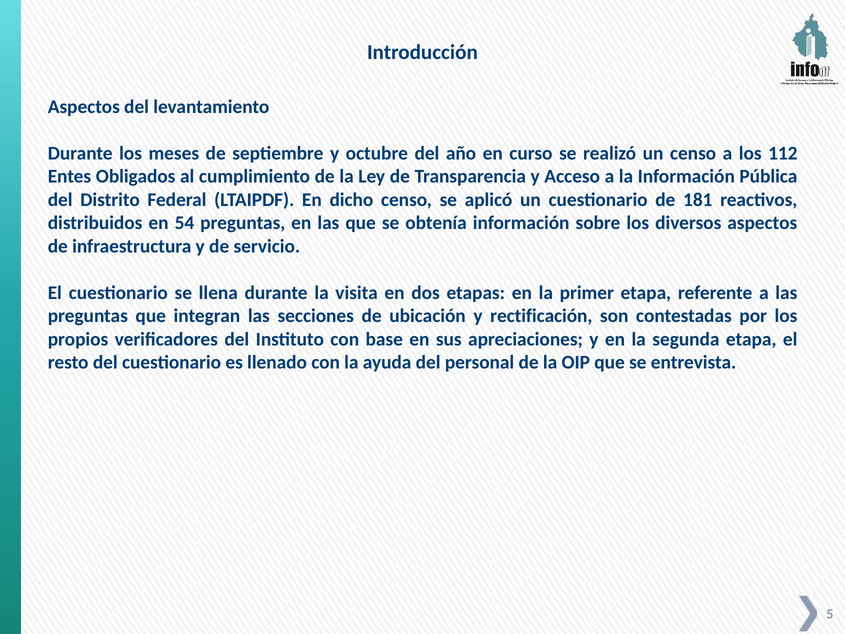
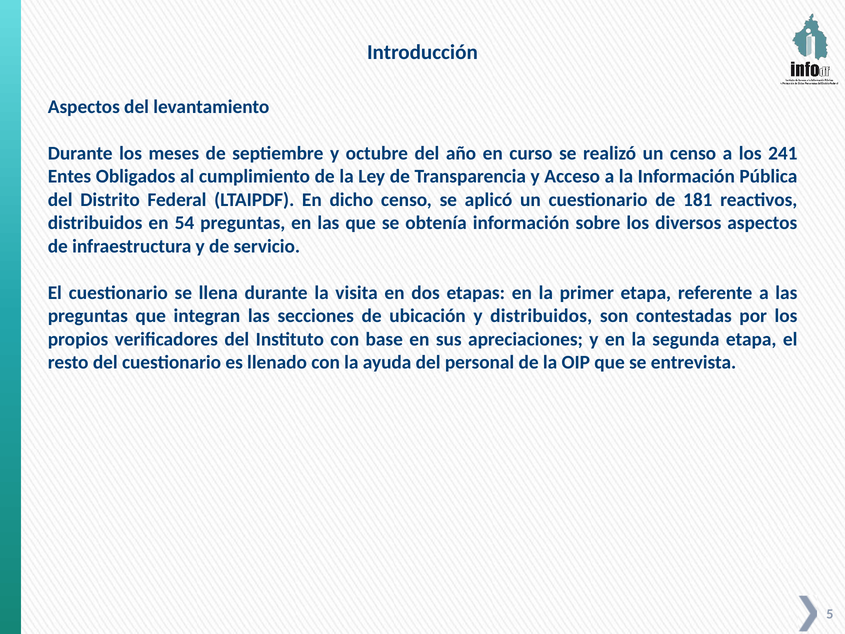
112: 112 -> 241
y rectificación: rectificación -> distribuidos
